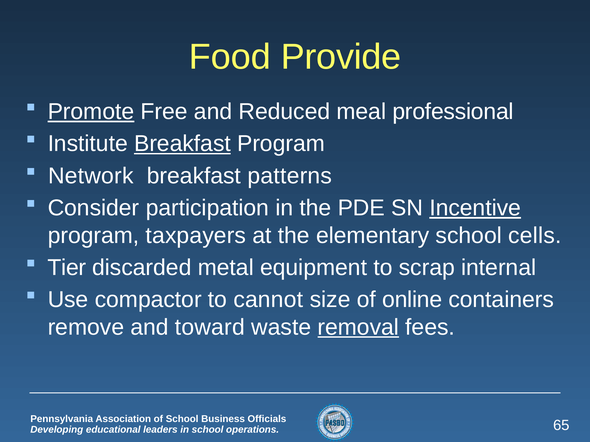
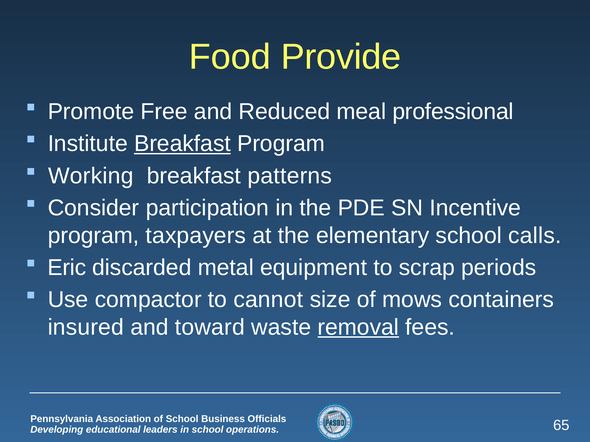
Promote underline: present -> none
Network: Network -> Working
Incentive underline: present -> none
cells: cells -> calls
Tier: Tier -> Eric
internal: internal -> periods
online: online -> mows
remove: remove -> insured
